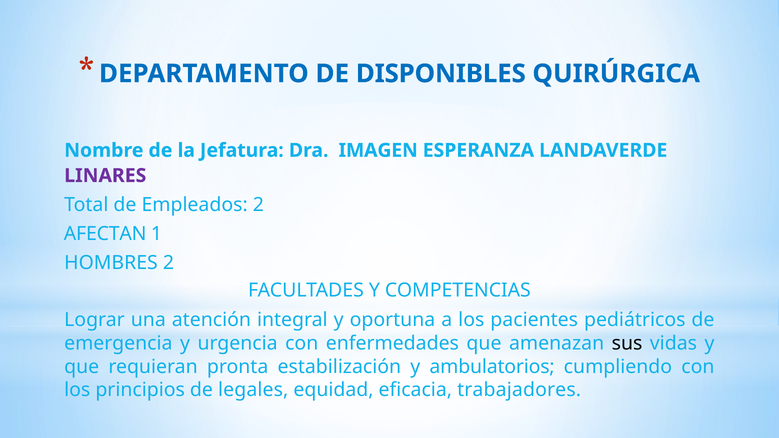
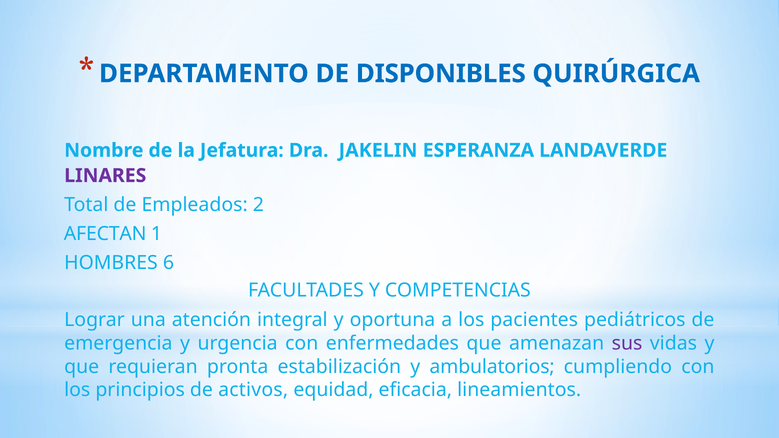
IMAGEN: IMAGEN -> JAKELIN
HOMBRES 2: 2 -> 6
sus colour: black -> purple
legales: legales -> activos
trabajadores: trabajadores -> lineamientos
